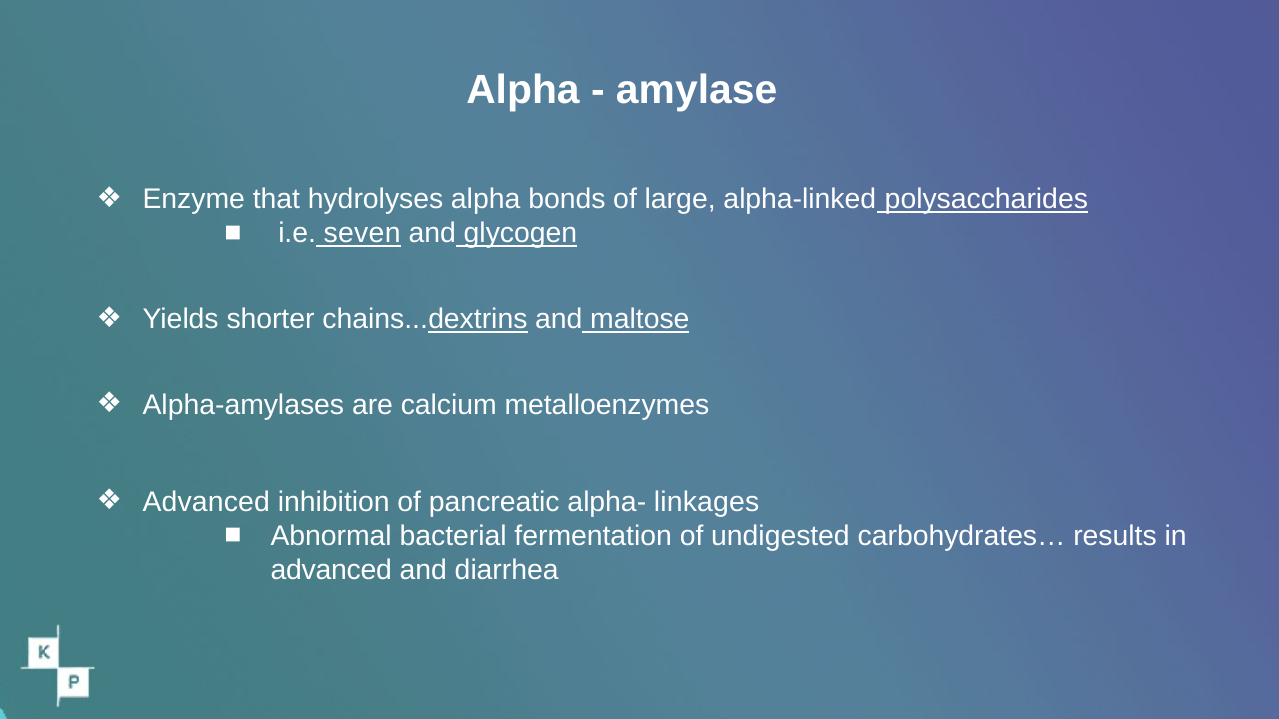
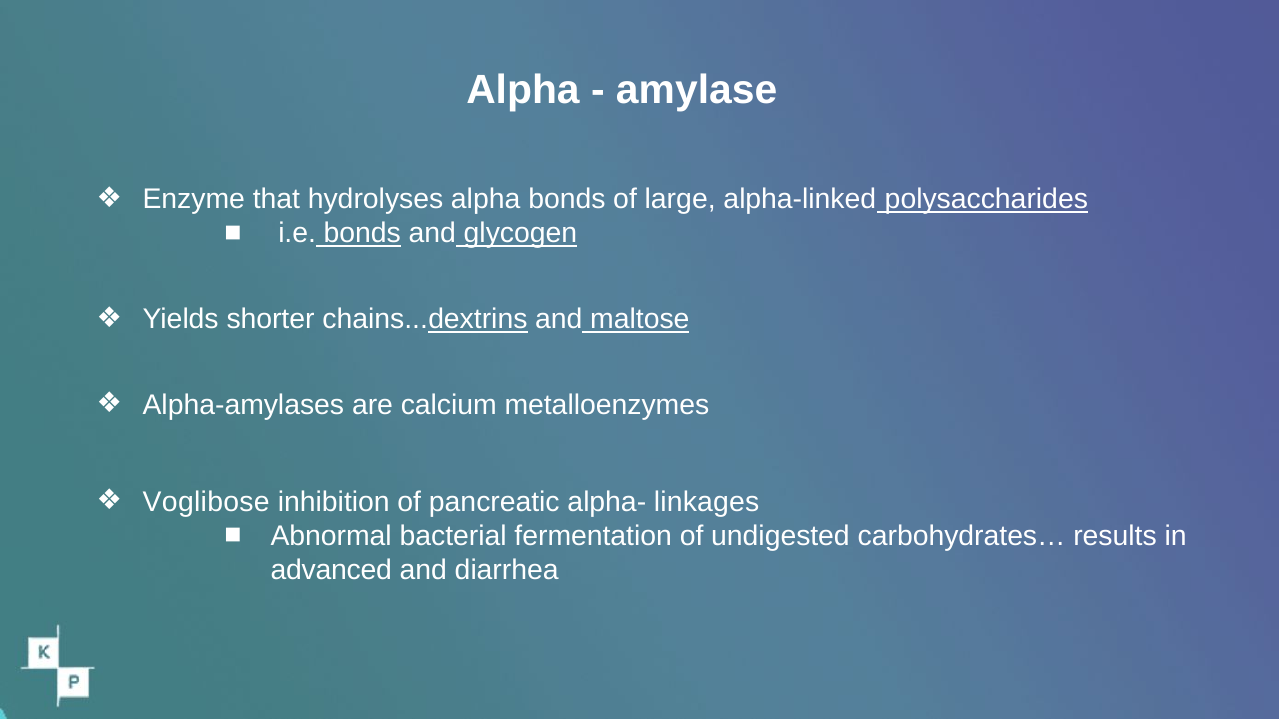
i.e seven: seven -> bonds
Advanced at (206, 502): Advanced -> Voglibose
